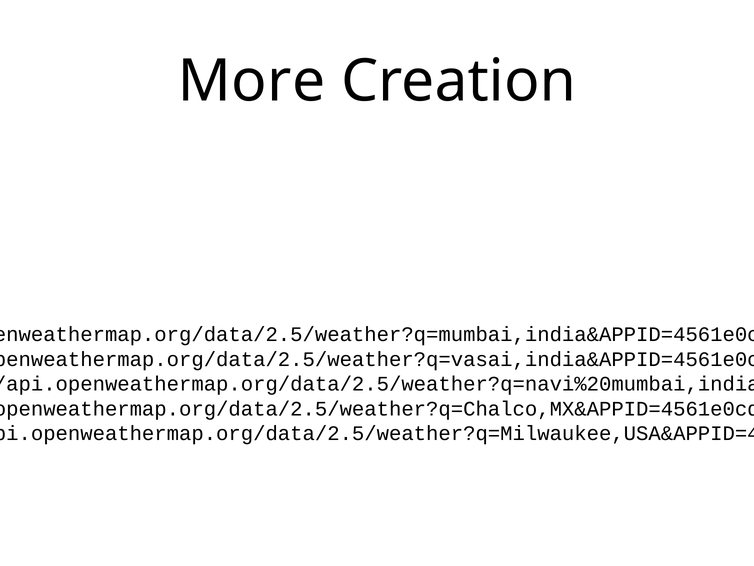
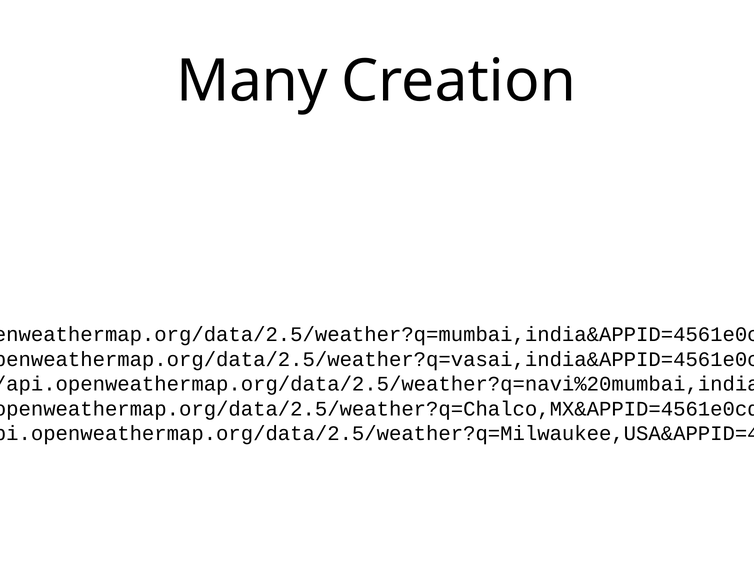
More: More -> Many
